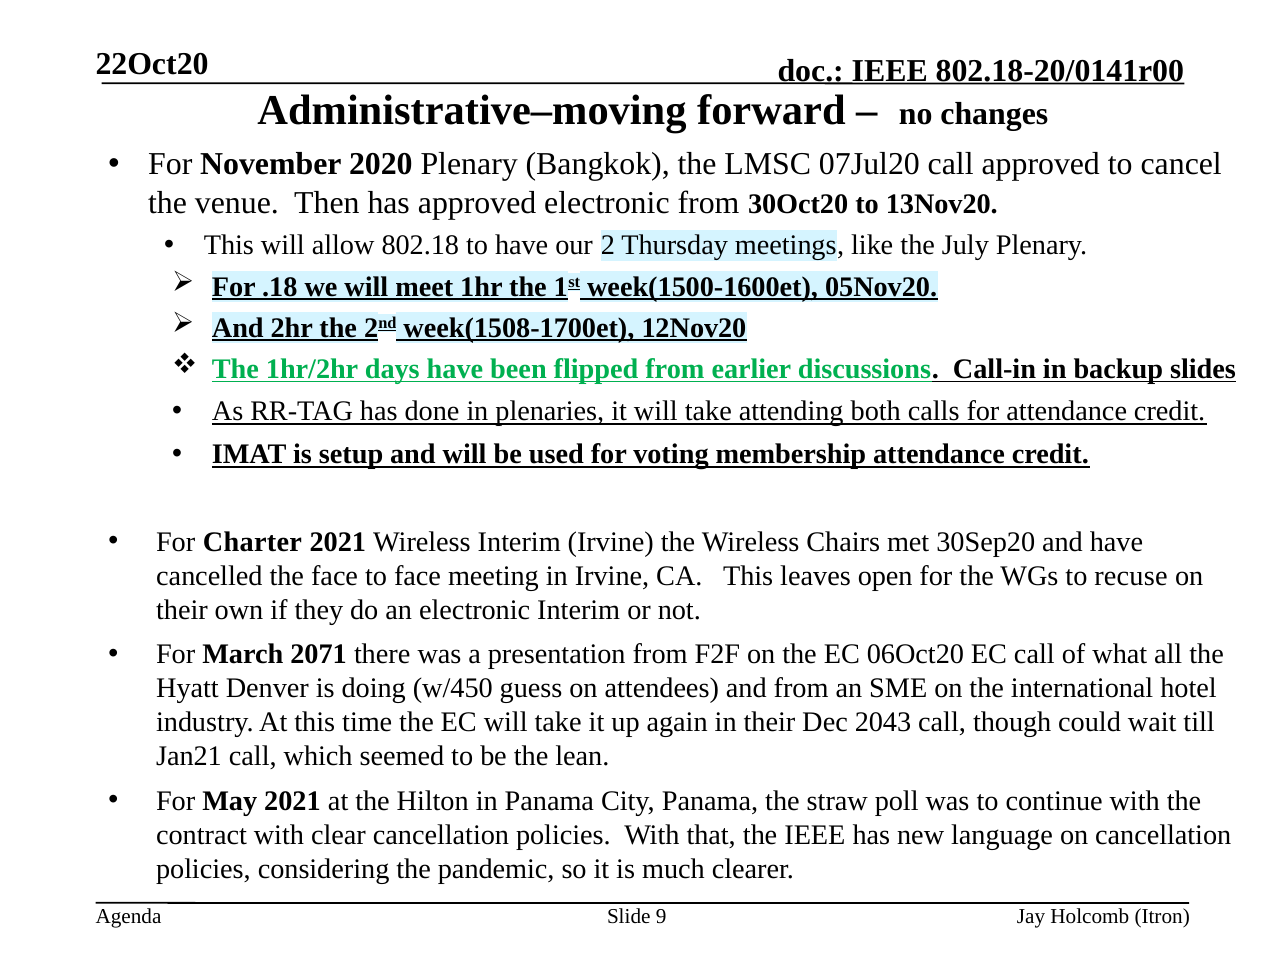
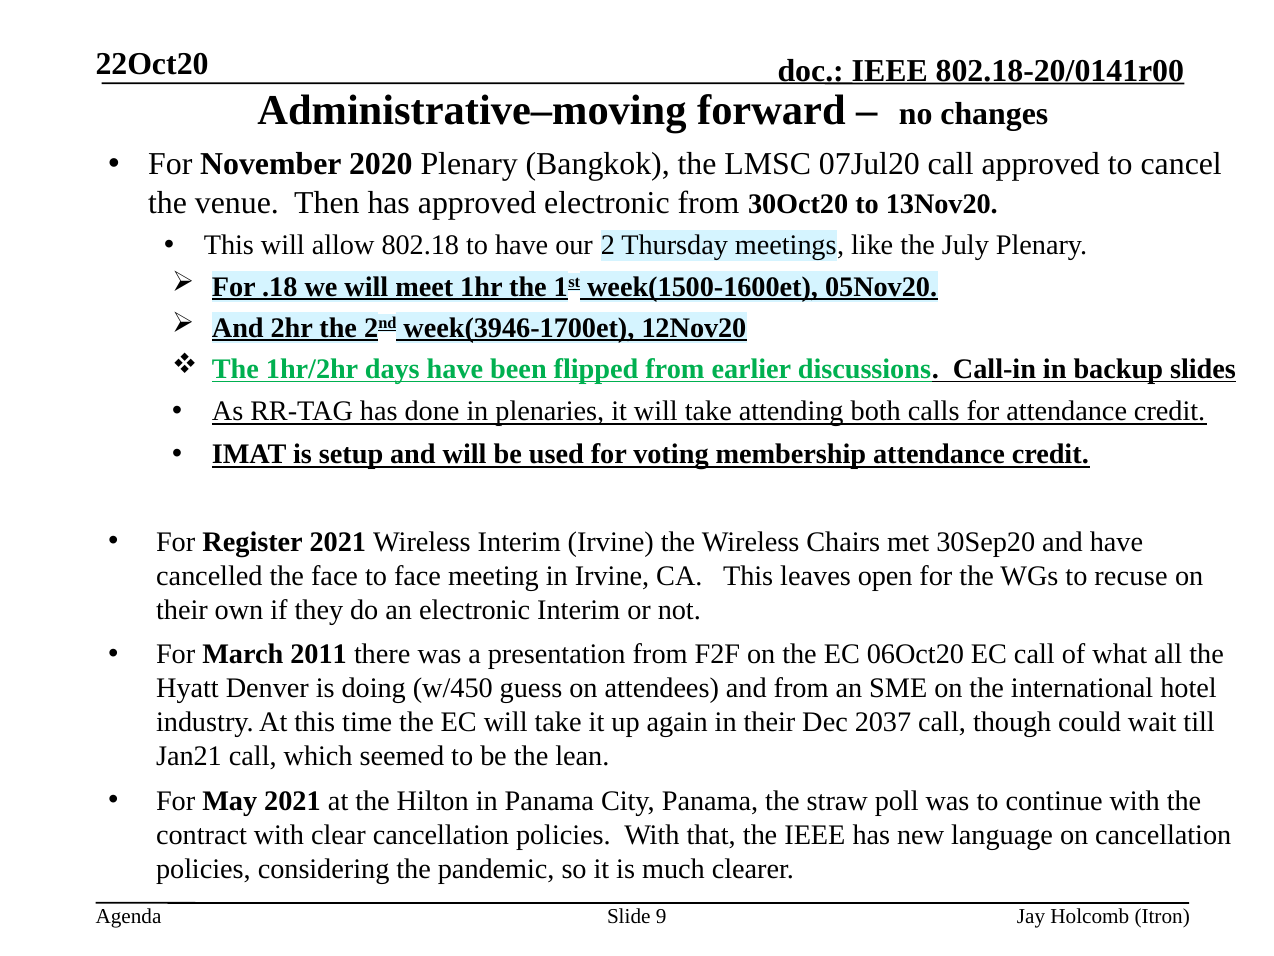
week(1508-1700et: week(1508-1700et -> week(3946-1700et
Charter: Charter -> Register
2071: 2071 -> 2011
2043: 2043 -> 2037
